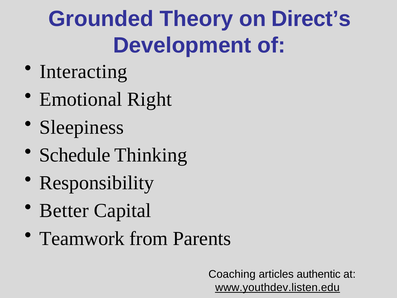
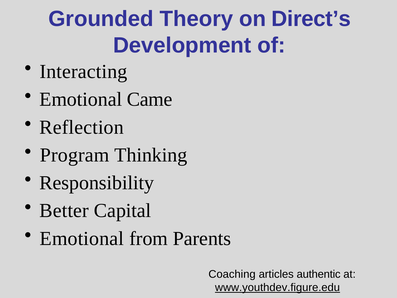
Right: Right -> Came
Sleepiness: Sleepiness -> Reflection
Schedule: Schedule -> Program
Teamwork at (82, 238): Teamwork -> Emotional
www.youthdev.listen.edu: www.youthdev.listen.edu -> www.youthdev.figure.edu
